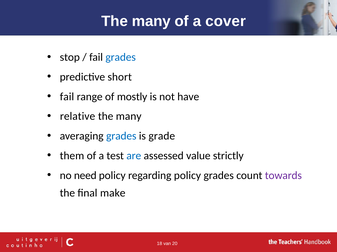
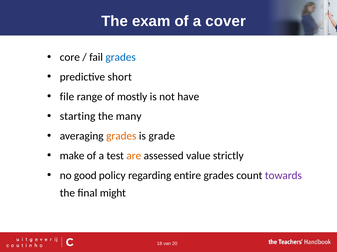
many at (151, 21): many -> exam
stop: stop -> core
fail at (67, 97): fail -> file
relative: relative -> starting
grades at (121, 136) colour: blue -> orange
them: them -> make
are colour: blue -> orange
need: need -> good
regarding policy: policy -> entire
make: make -> might
